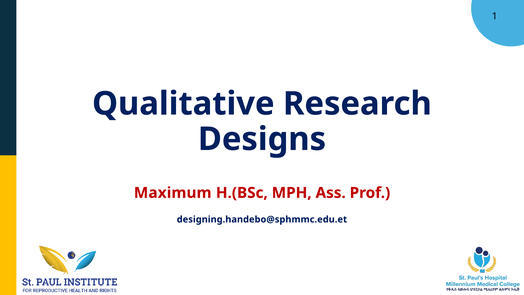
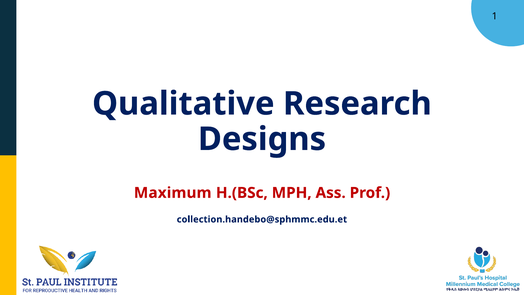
designing.handebo@sphmmc.edu.et: designing.handebo@sphmmc.edu.et -> collection.handebo@sphmmc.edu.et
